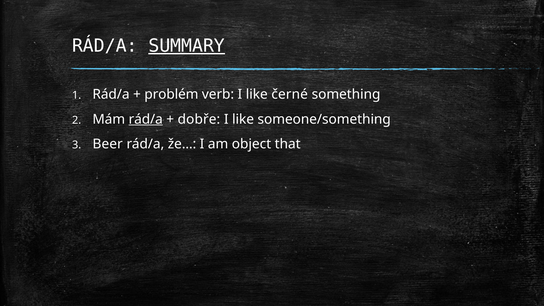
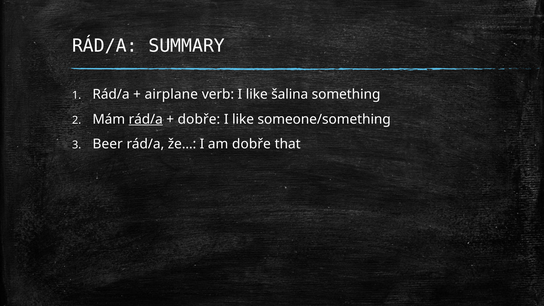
SUMMARY underline: present -> none
problém: problém -> airplane
černé: černé -> šalina
am object: object -> dobře
